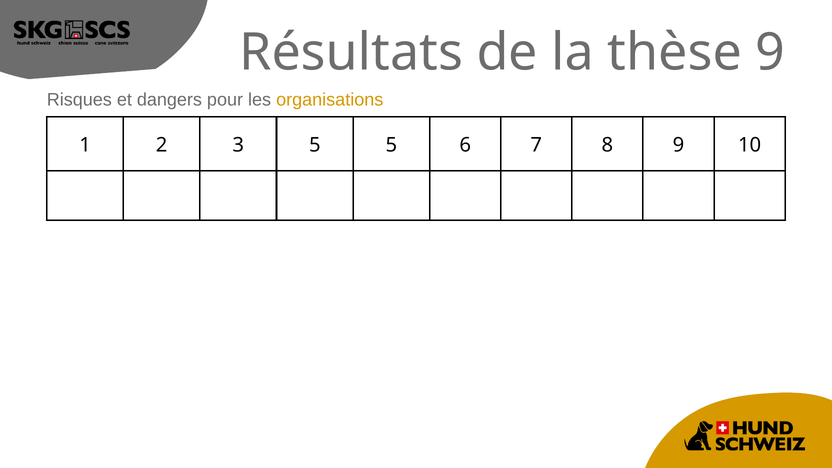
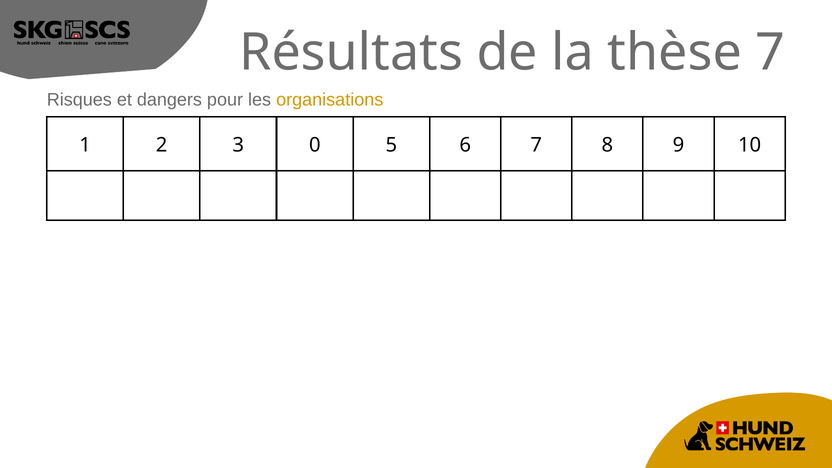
thèse 9: 9 -> 7
3 5: 5 -> 0
